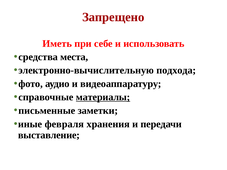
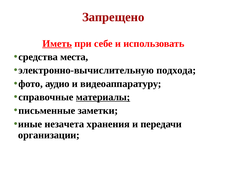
Иметь underline: none -> present
февраля: февраля -> незачета
выставление: выставление -> организации
